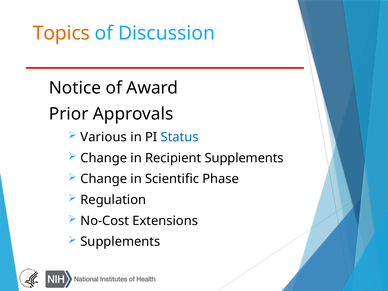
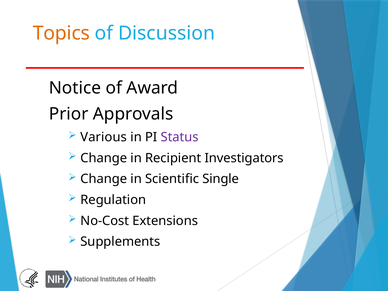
Status colour: blue -> purple
Recipient Supplements: Supplements -> Investigators
Phase: Phase -> Single
